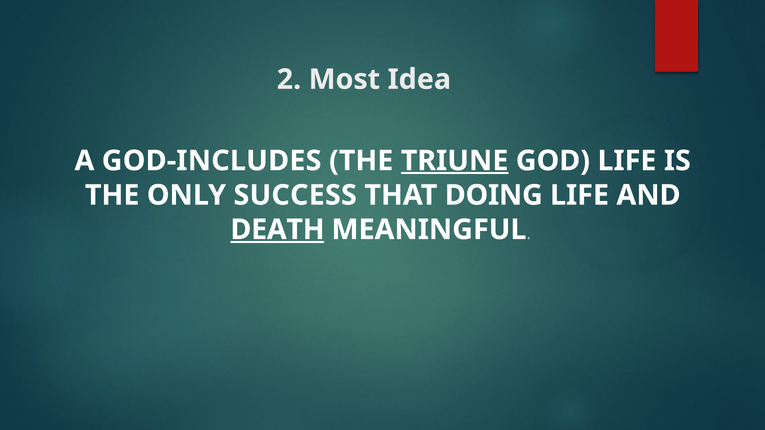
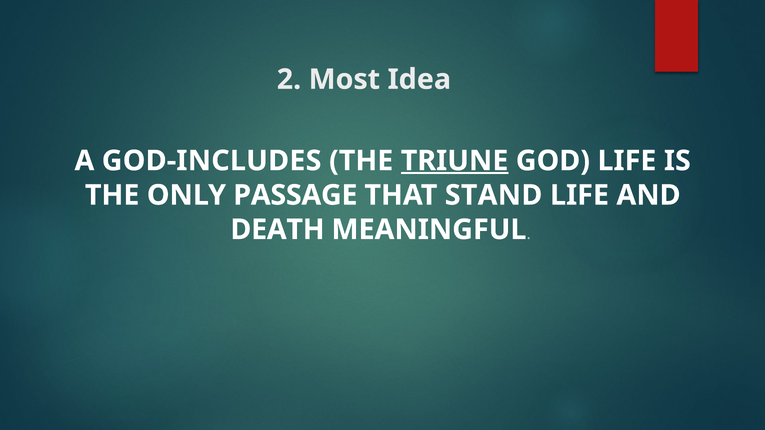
SUCCESS: SUCCESS -> PASSAGE
DOING: DOING -> STAND
DEATH underline: present -> none
